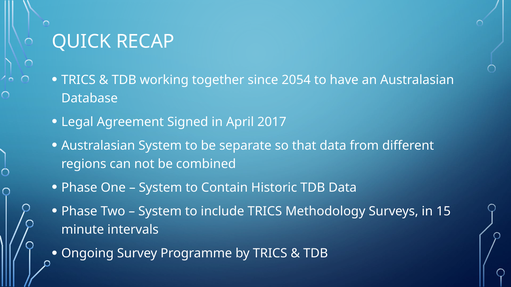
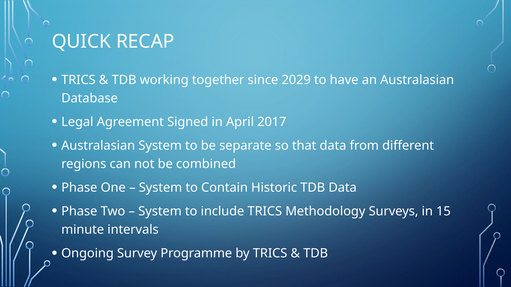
2054: 2054 -> 2029
